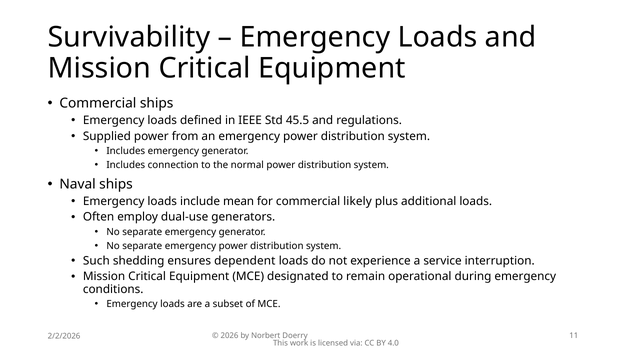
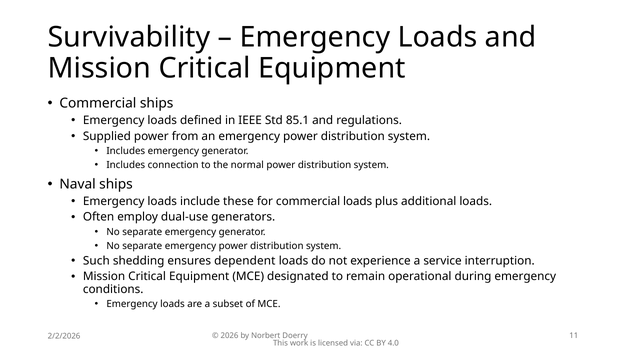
45.5: 45.5 -> 85.1
mean: mean -> these
commercial likely: likely -> loads
